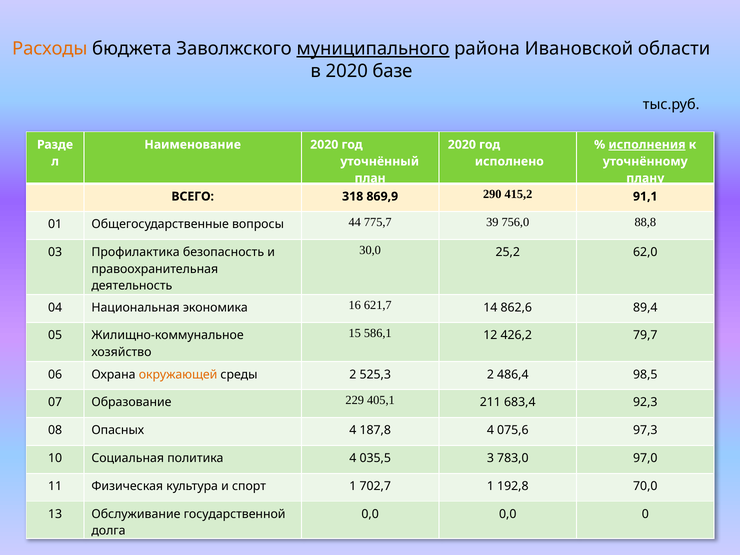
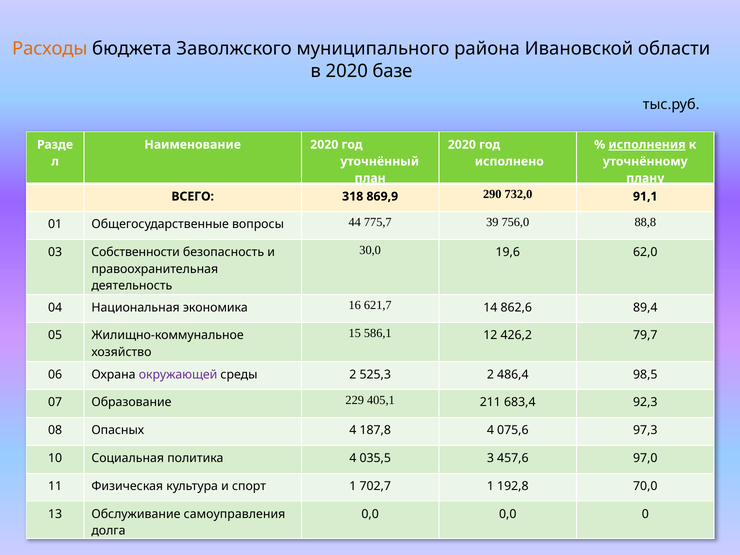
муниципального underline: present -> none
415,2: 415,2 -> 732,0
25,2: 25,2 -> 19,6
Профилактика: Профилактика -> Собственности
окружающей colour: orange -> purple
783,0: 783,0 -> 457,6
государственной: государственной -> самоуправления
